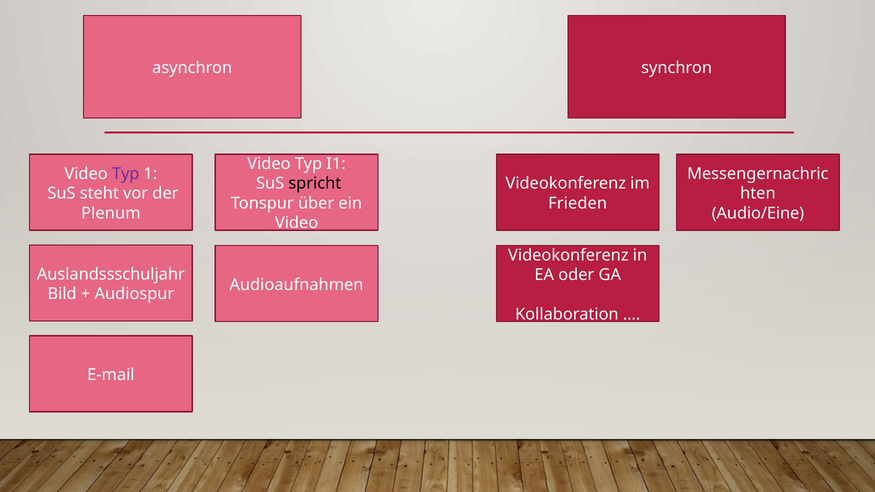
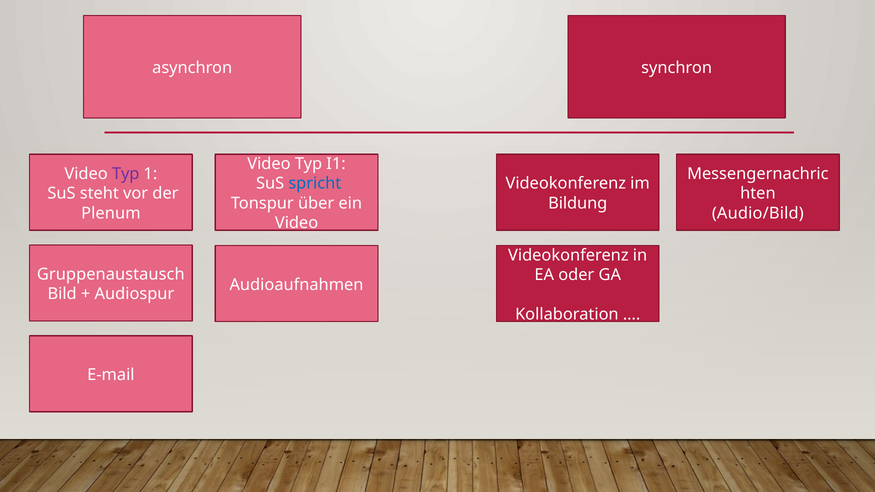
spricht colour: black -> blue
Frieden: Frieden -> Bildung
Audio/Eine: Audio/Eine -> Audio/Bild
Auslandssschuljahr: Auslandssschuljahr -> Gruppenaustausch
